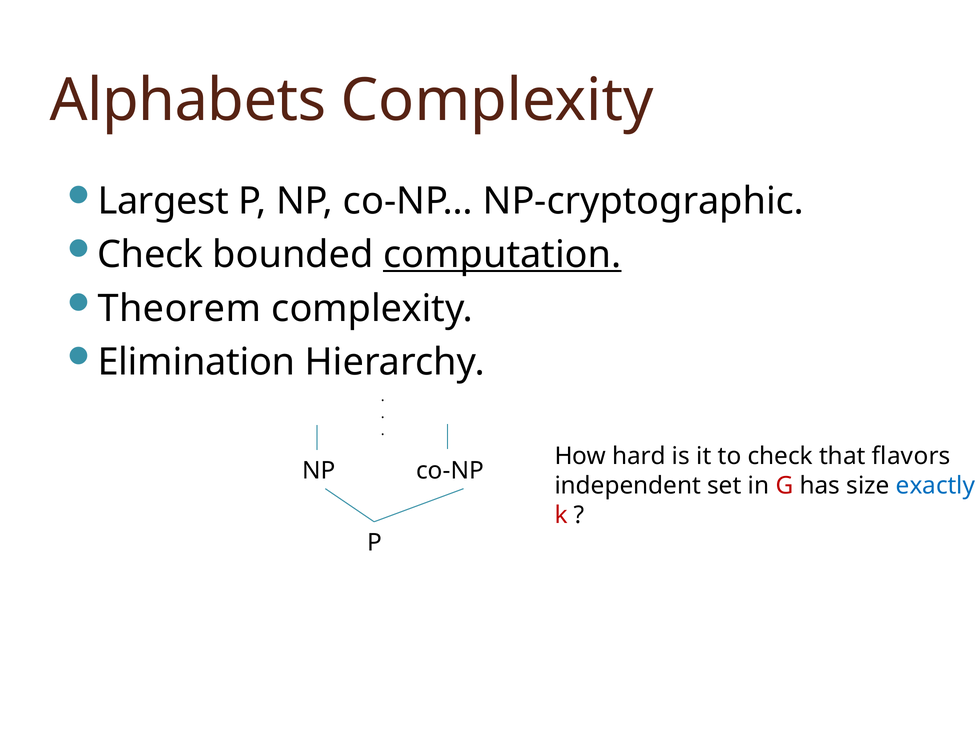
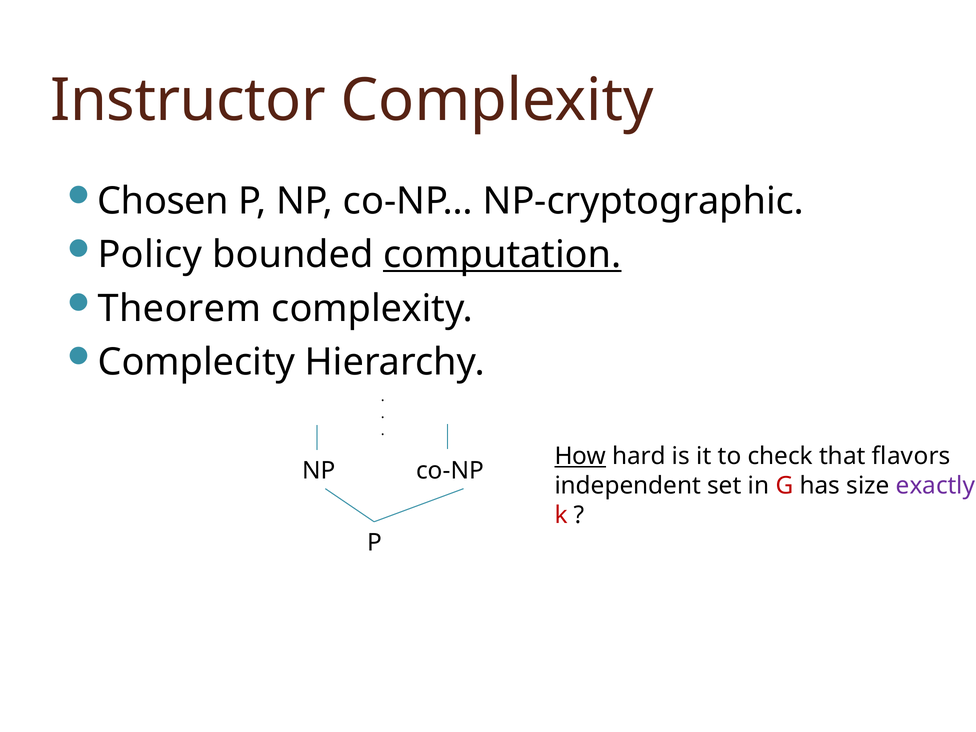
Alphabets: Alphabets -> Instructor
Largest: Largest -> Chosen
Check at (150, 255): Check -> Policy
Elimination: Elimination -> Complecity
How underline: none -> present
exactly colour: blue -> purple
